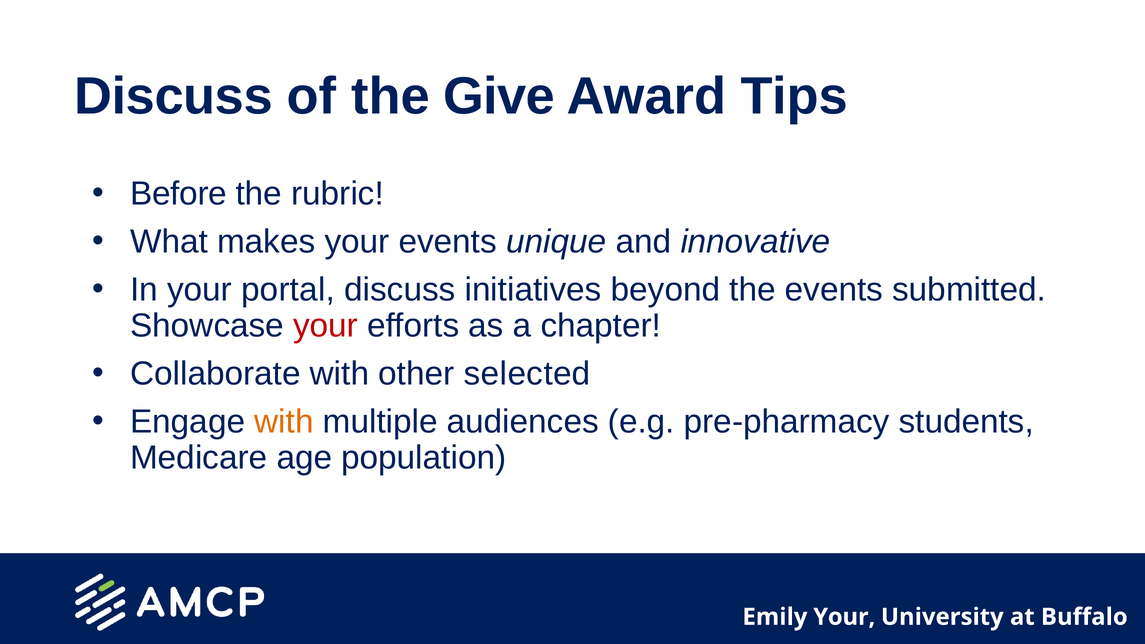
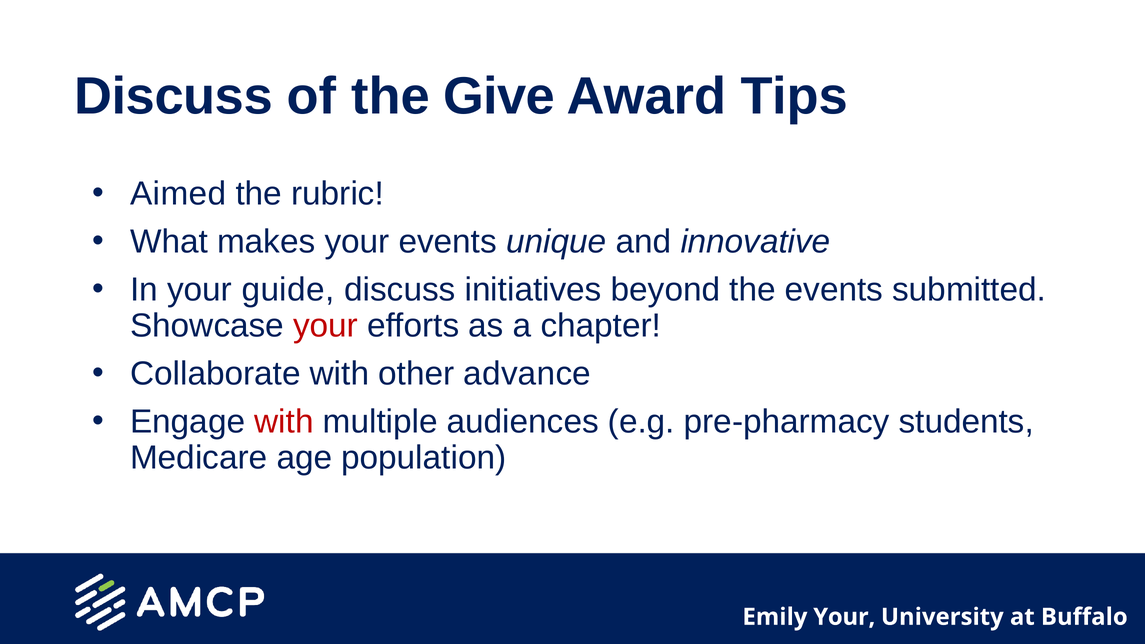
Before: Before -> Aimed
portal: portal -> guide
selected: selected -> advance
with at (284, 422) colour: orange -> red
